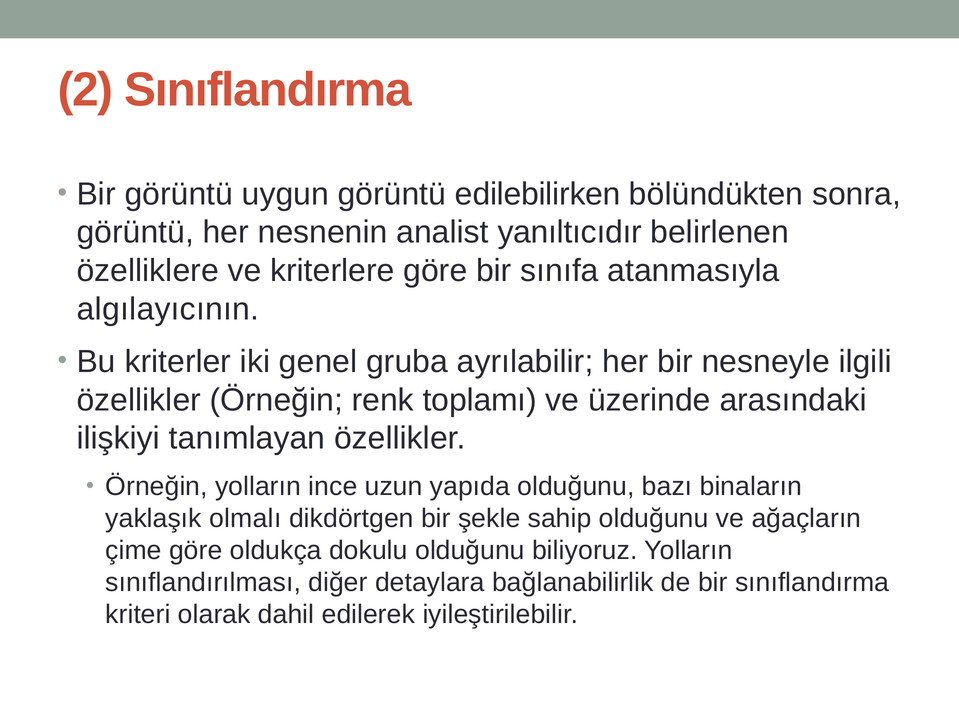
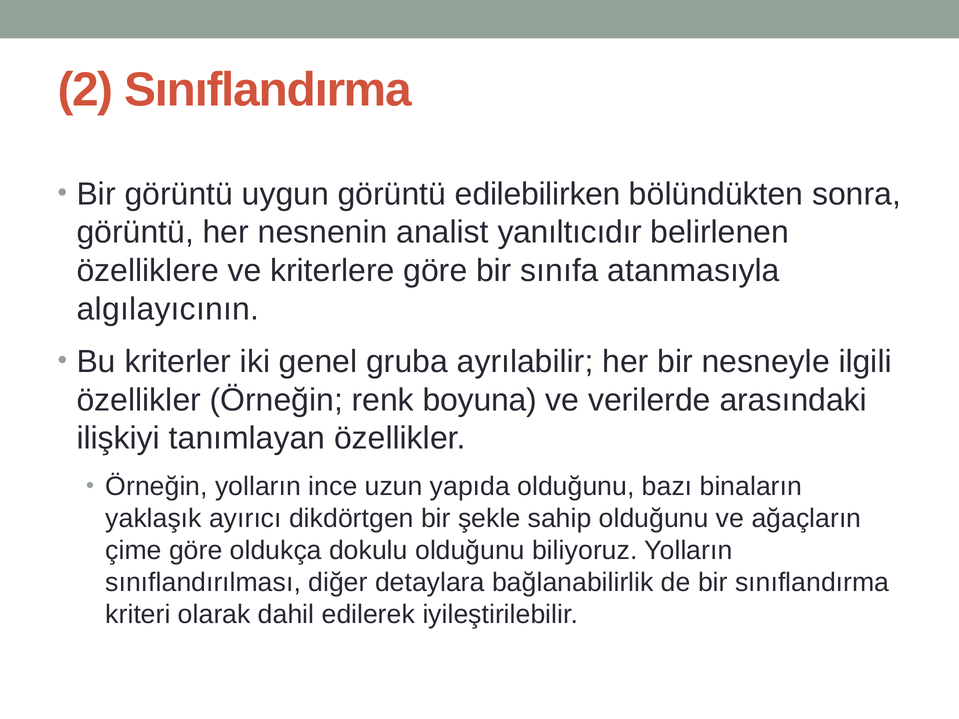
toplamı: toplamı -> boyuna
üzerinde: üzerinde -> verilerde
olmalı: olmalı -> ayırıcı
